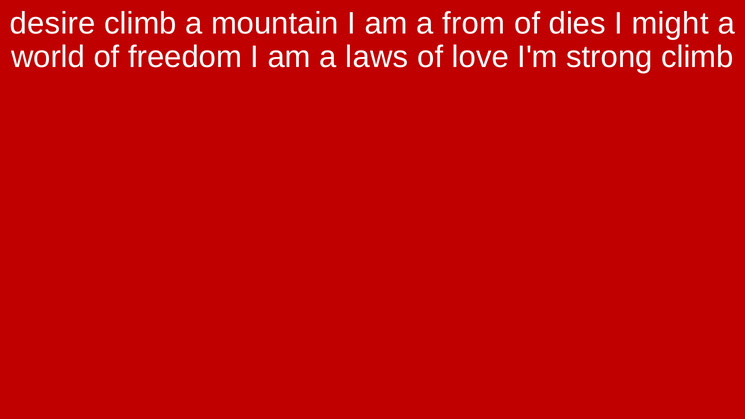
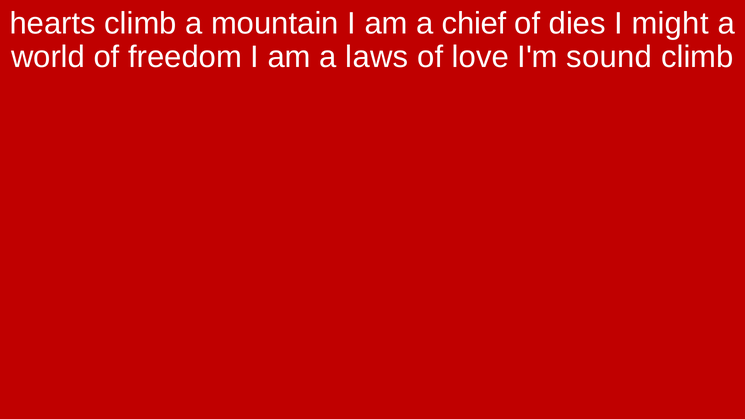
desire: desire -> hearts
from: from -> chief
strong: strong -> sound
